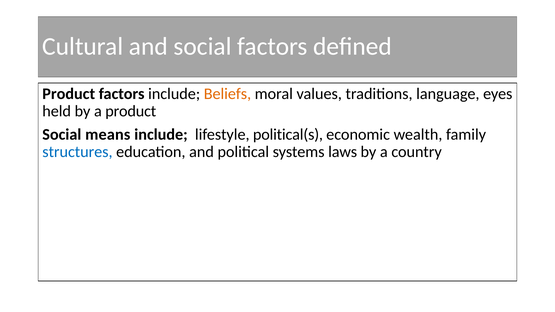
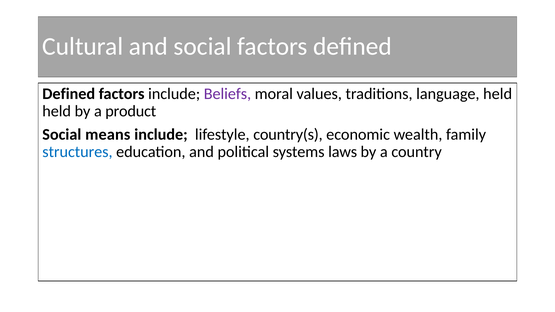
Product at (69, 94): Product -> Defined
Beliefs colour: orange -> purple
language eyes: eyes -> held
political(s: political(s -> country(s
